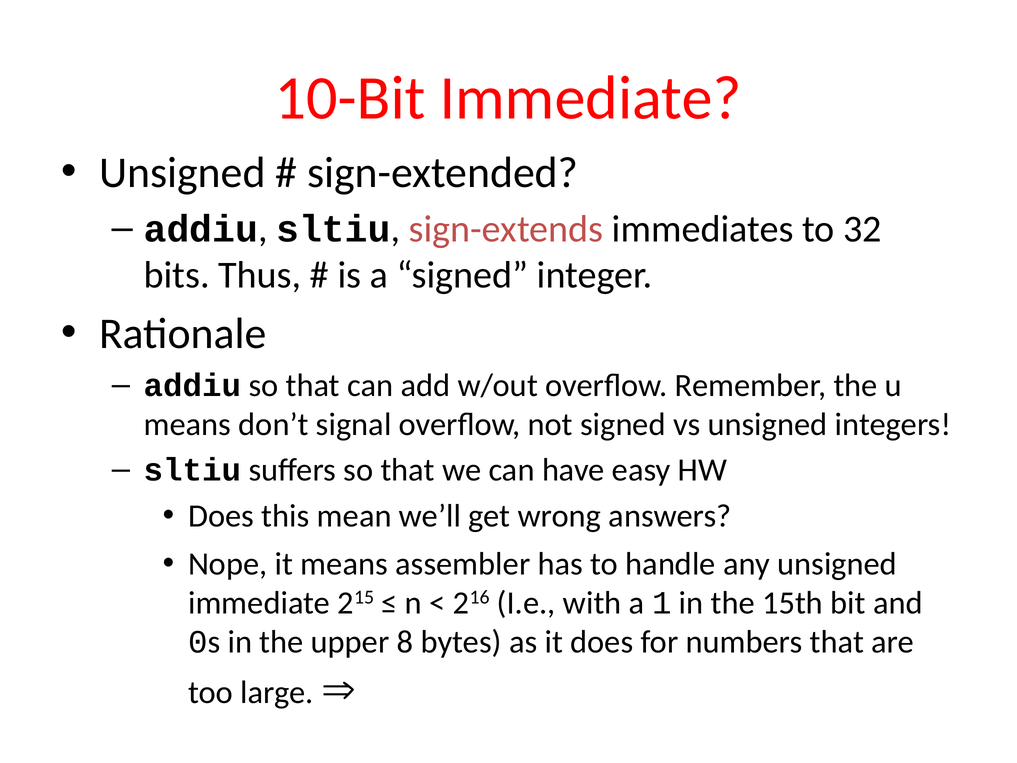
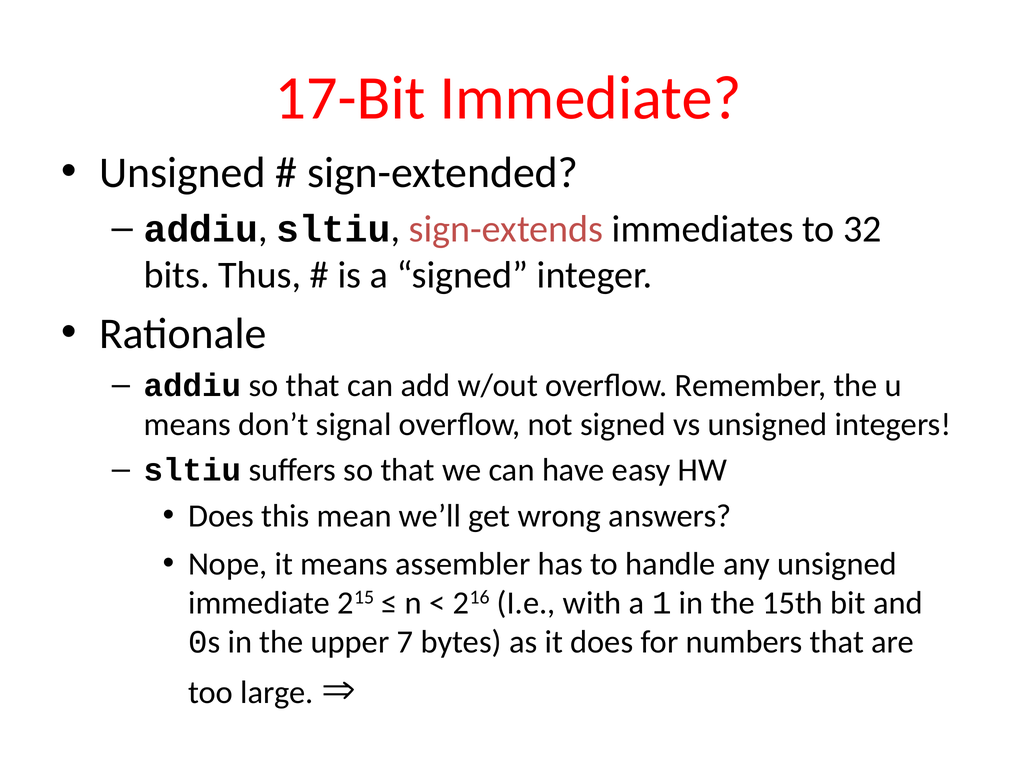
10-Bit: 10-Bit -> 17-Bit
8: 8 -> 7
